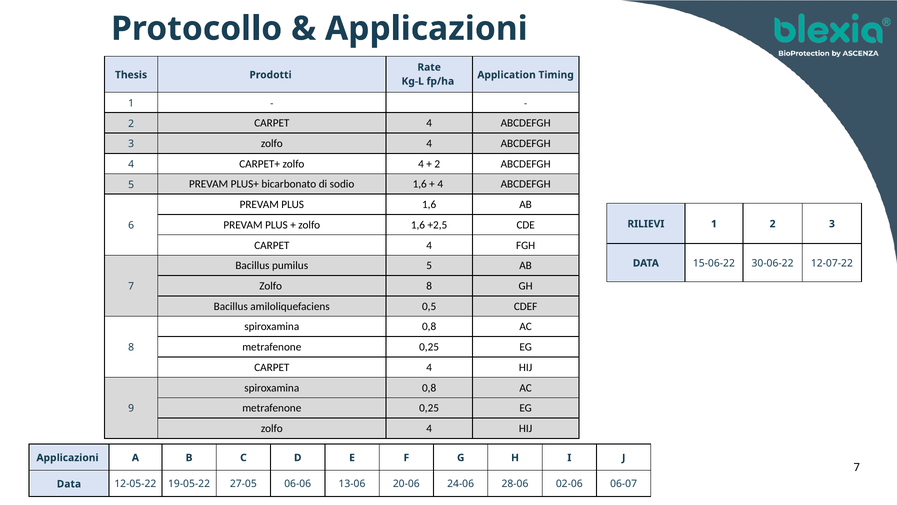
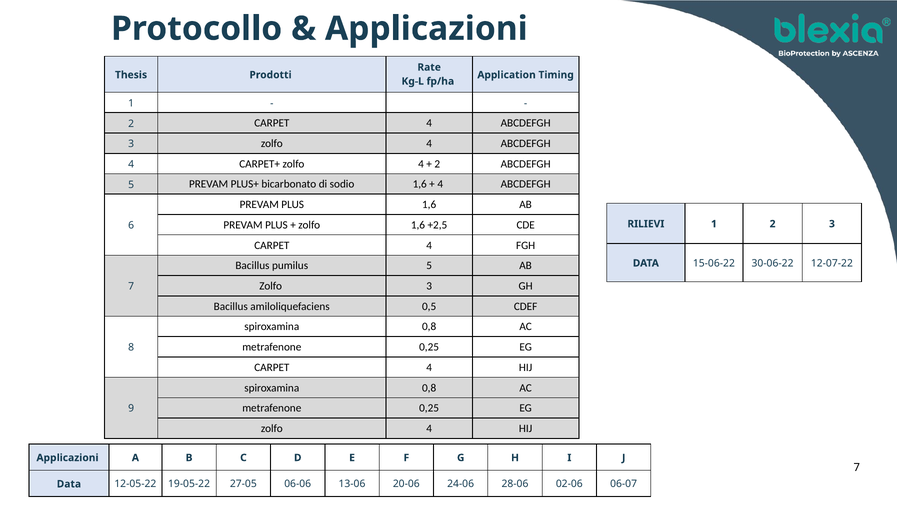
Zolfo 8: 8 -> 3
